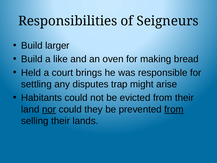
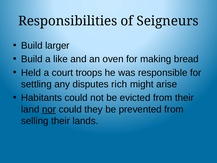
brings: brings -> troops
trap: trap -> rich
from at (174, 109) underline: present -> none
